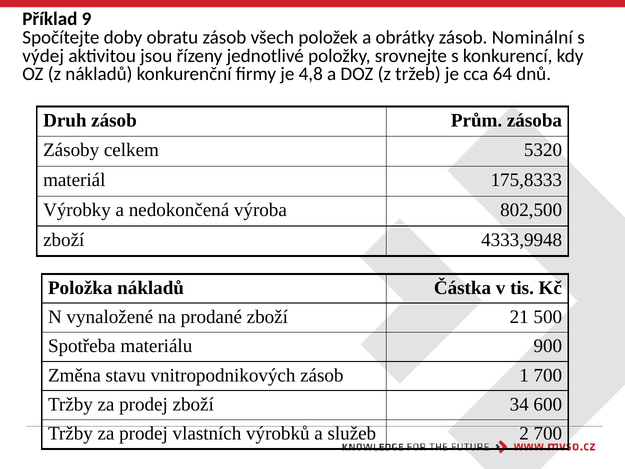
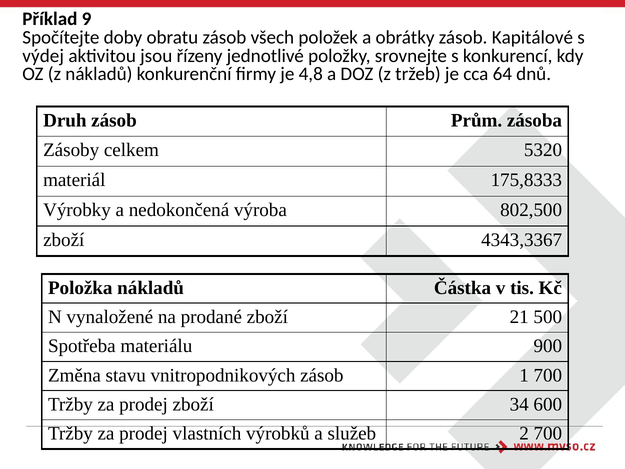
Nominální: Nominální -> Kapitálové
4333,9948: 4333,9948 -> 4343,3367
